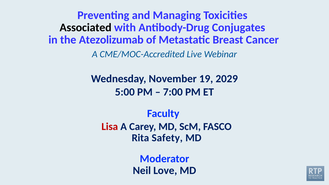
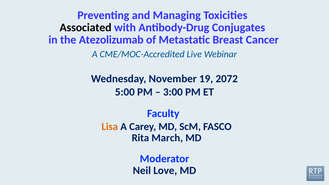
2029: 2029 -> 2072
7:00: 7:00 -> 3:00
Lisa colour: red -> orange
Safety: Safety -> March
